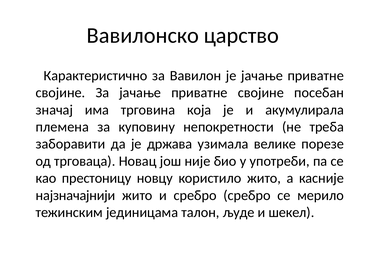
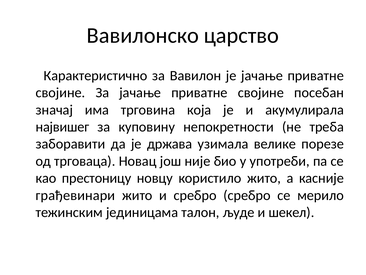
племена: племена -> највишег
најзначајнији: најзначајнији -> грађевинари
